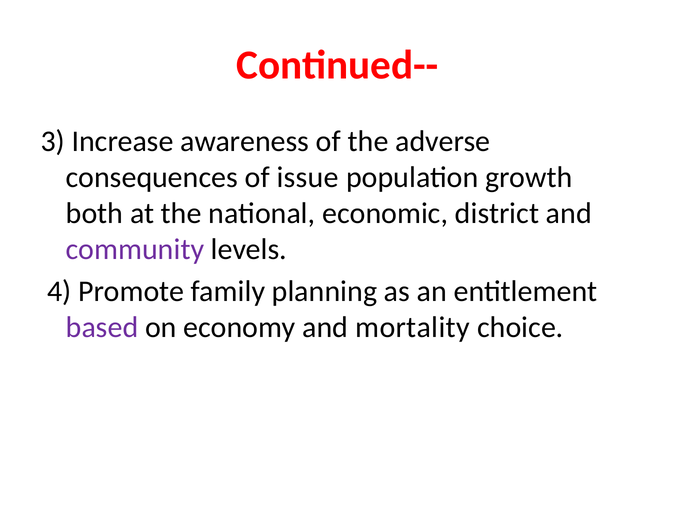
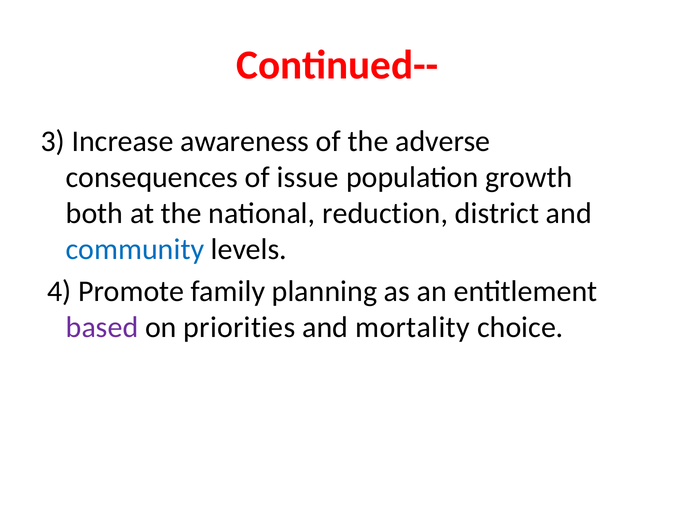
economic: economic -> reduction
community colour: purple -> blue
economy: economy -> priorities
